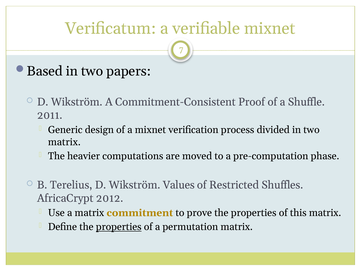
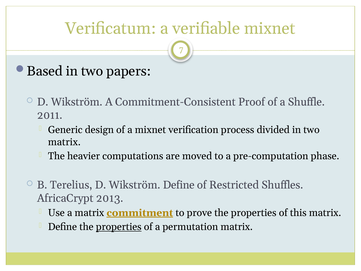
Wikström Values: Values -> Define
2012: 2012 -> 2013
commitment underline: none -> present
